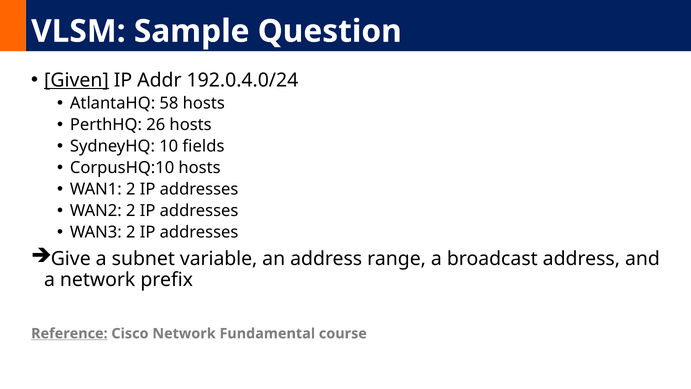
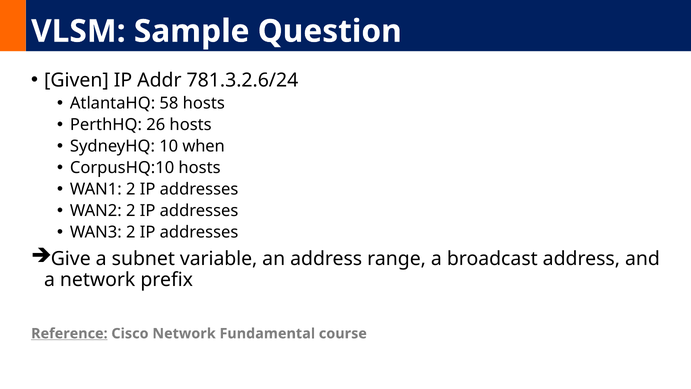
Given underline: present -> none
192.0.4.0/24: 192.0.4.0/24 -> 781.3.2.6/24
fields: fields -> when
